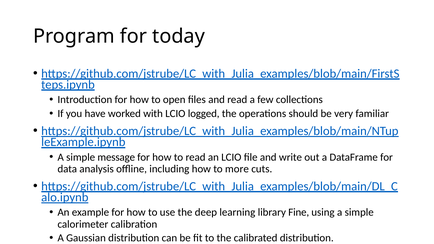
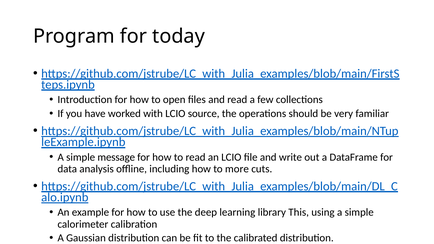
logged: logged -> source
Fine: Fine -> This
